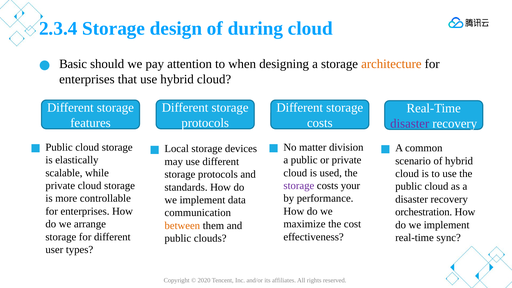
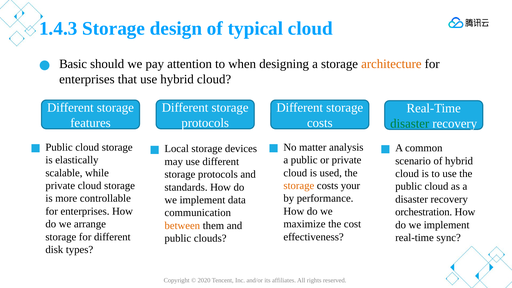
2.3.4: 2.3.4 -> 1.4.3
during: during -> typical
disaster at (410, 124) colour: purple -> green
division: division -> analysis
storage at (299, 186) colour: purple -> orange
user: user -> disk
